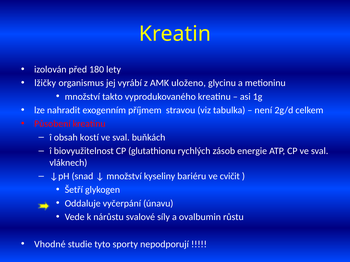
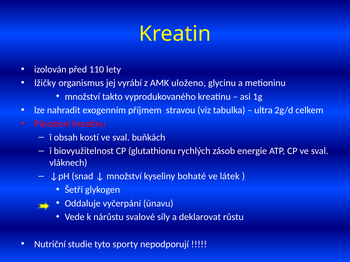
180: 180 -> 110
není: není -> ultra
bariéru: bariéru -> bohaté
cvičit: cvičit -> látek
ovalbumin: ovalbumin -> deklarovat
Vhodné: Vhodné -> Nutriční
